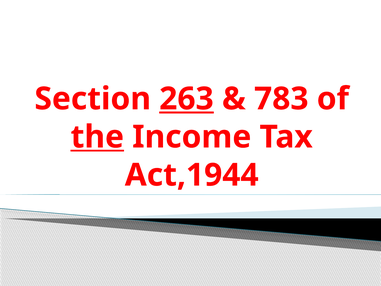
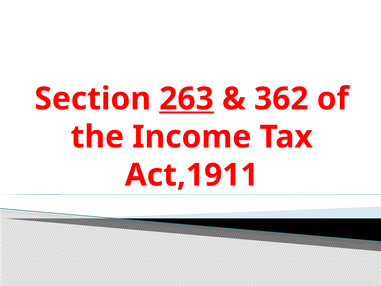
783: 783 -> 362
the underline: present -> none
Act,1944: Act,1944 -> Act,1911
